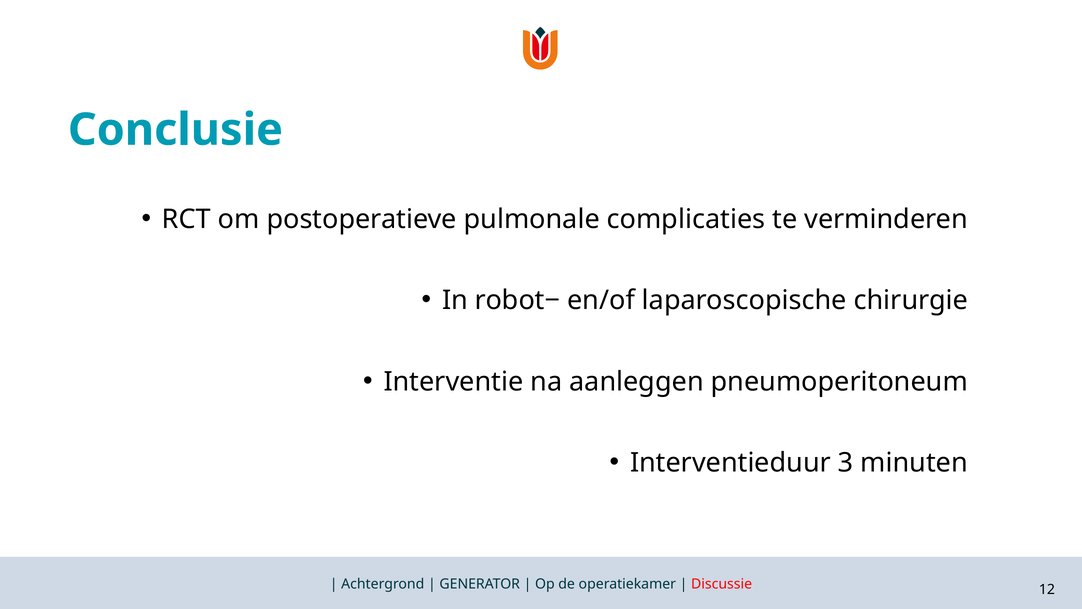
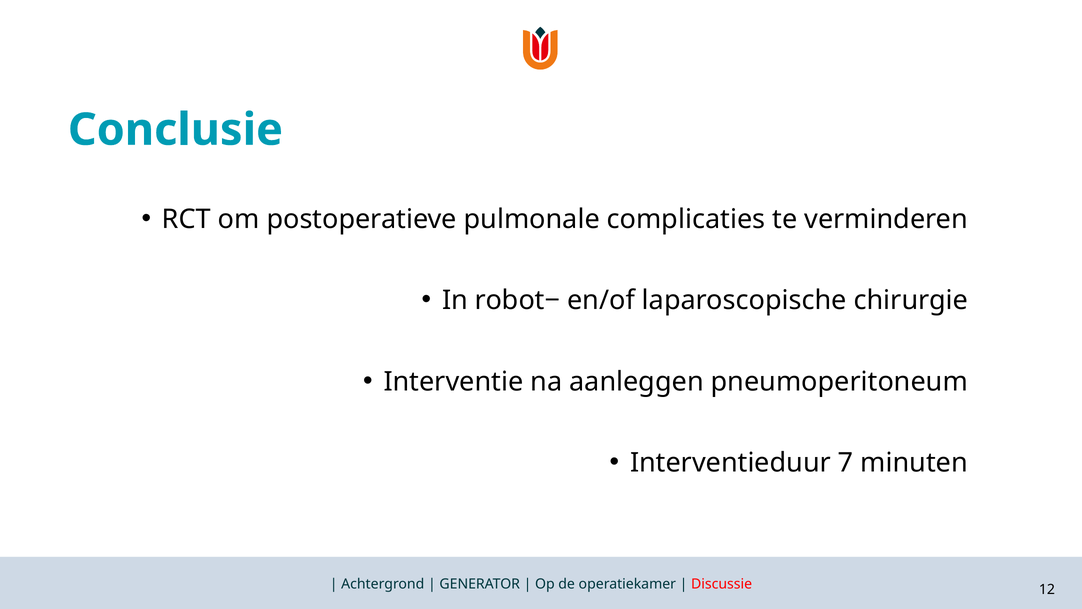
3: 3 -> 7
